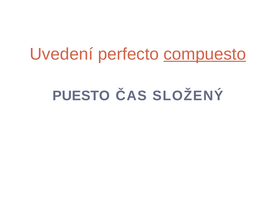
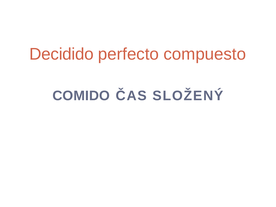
Uvedení: Uvedení -> Decidido
compuesto underline: present -> none
PUESTO: PUESTO -> COMIDO
